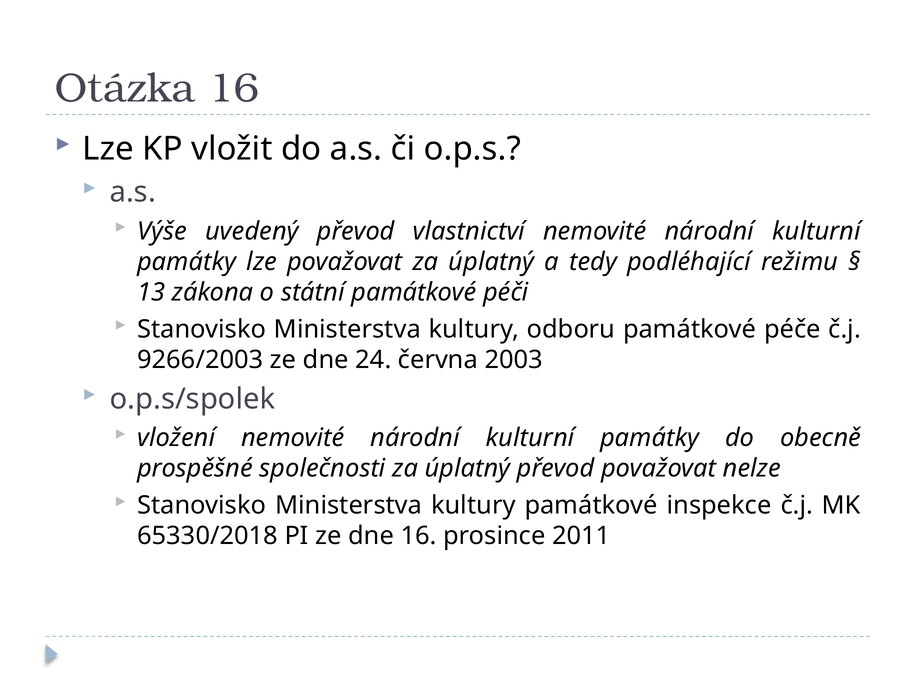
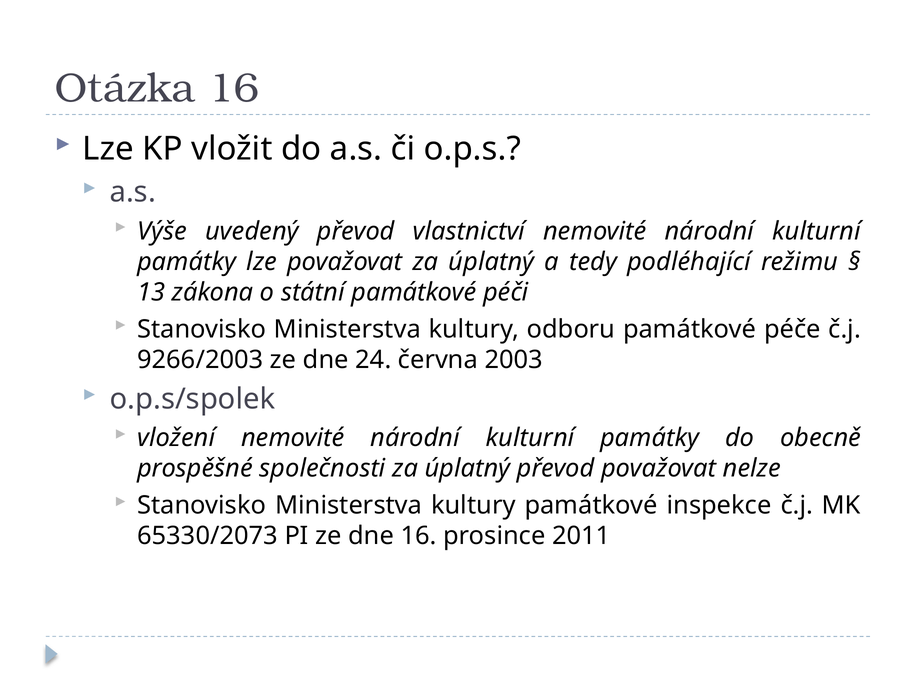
65330/2018: 65330/2018 -> 65330/2073
